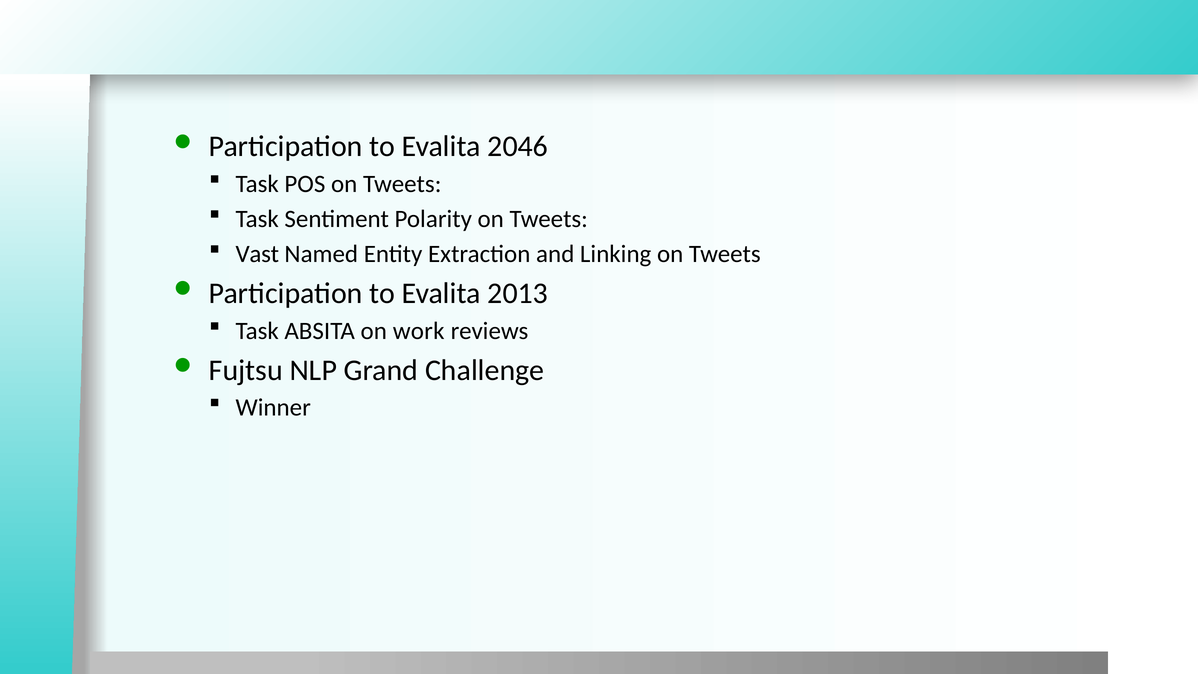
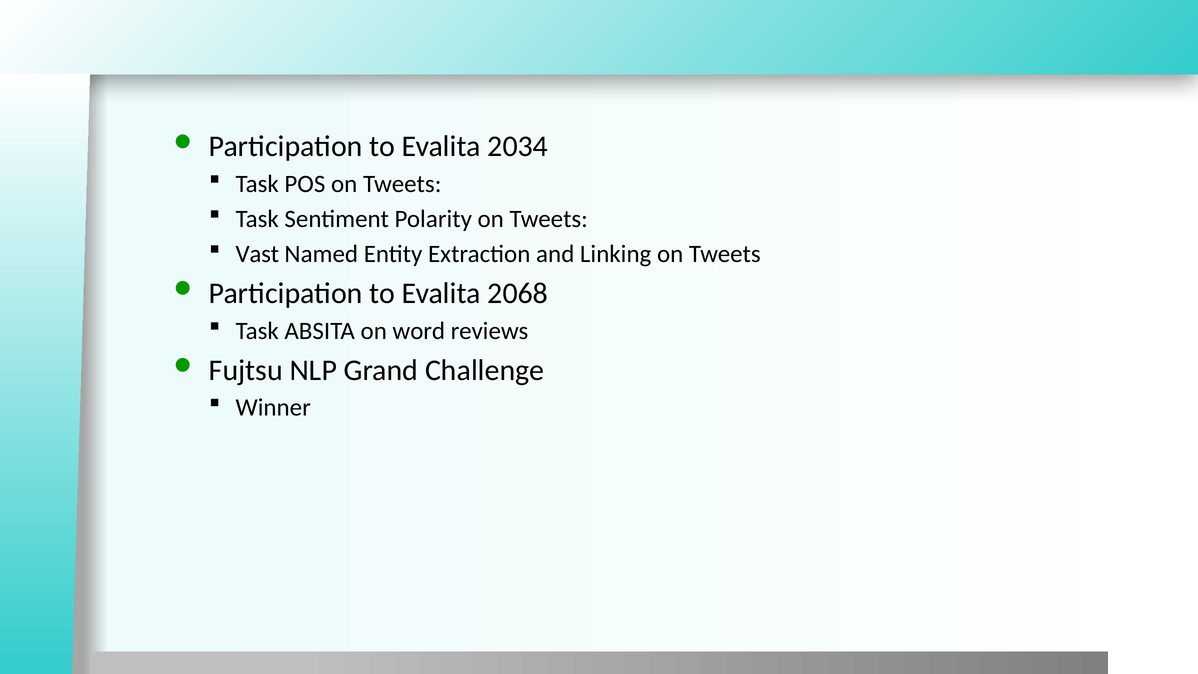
2046: 2046 -> 2034
2013: 2013 -> 2068
work: work -> word
